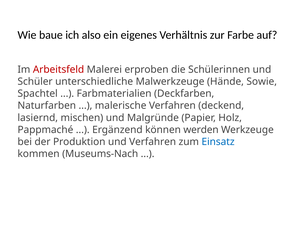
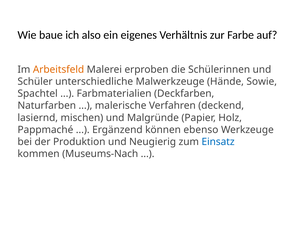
Arbeitsfeld colour: red -> orange
werden: werden -> ebenso
und Verfahren: Verfahren -> Neugierig
